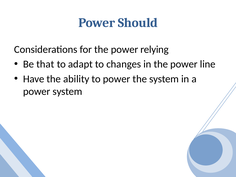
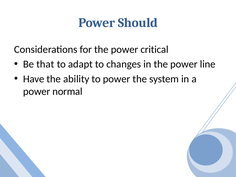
relying: relying -> critical
power system: system -> normal
